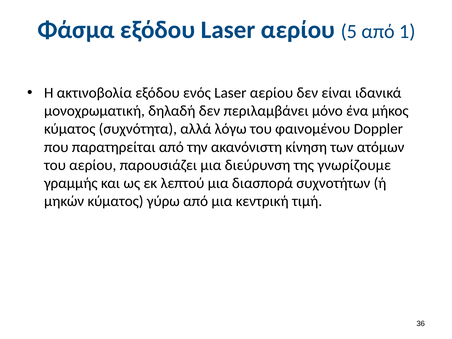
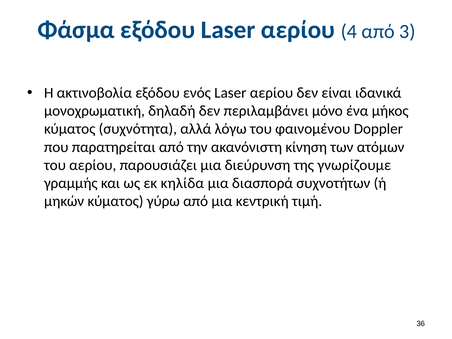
5: 5 -> 4
1: 1 -> 3
λεπτού: λεπτού -> κηλίδα
